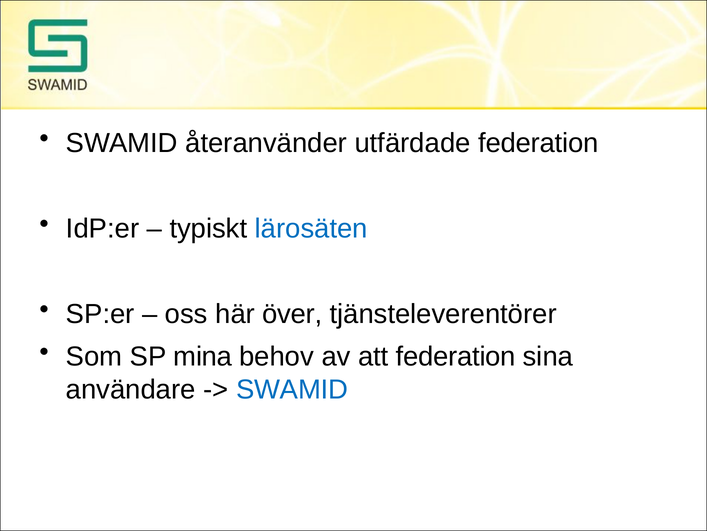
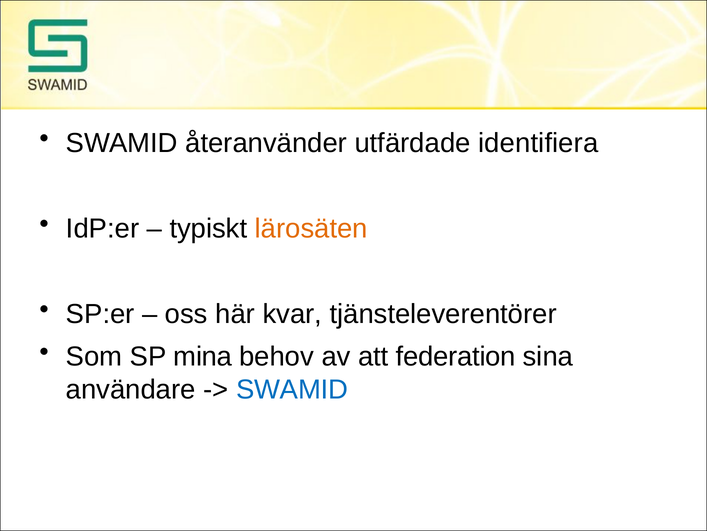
utfärdade federation: federation -> identifiera
lärosäten colour: blue -> orange
över: över -> kvar
